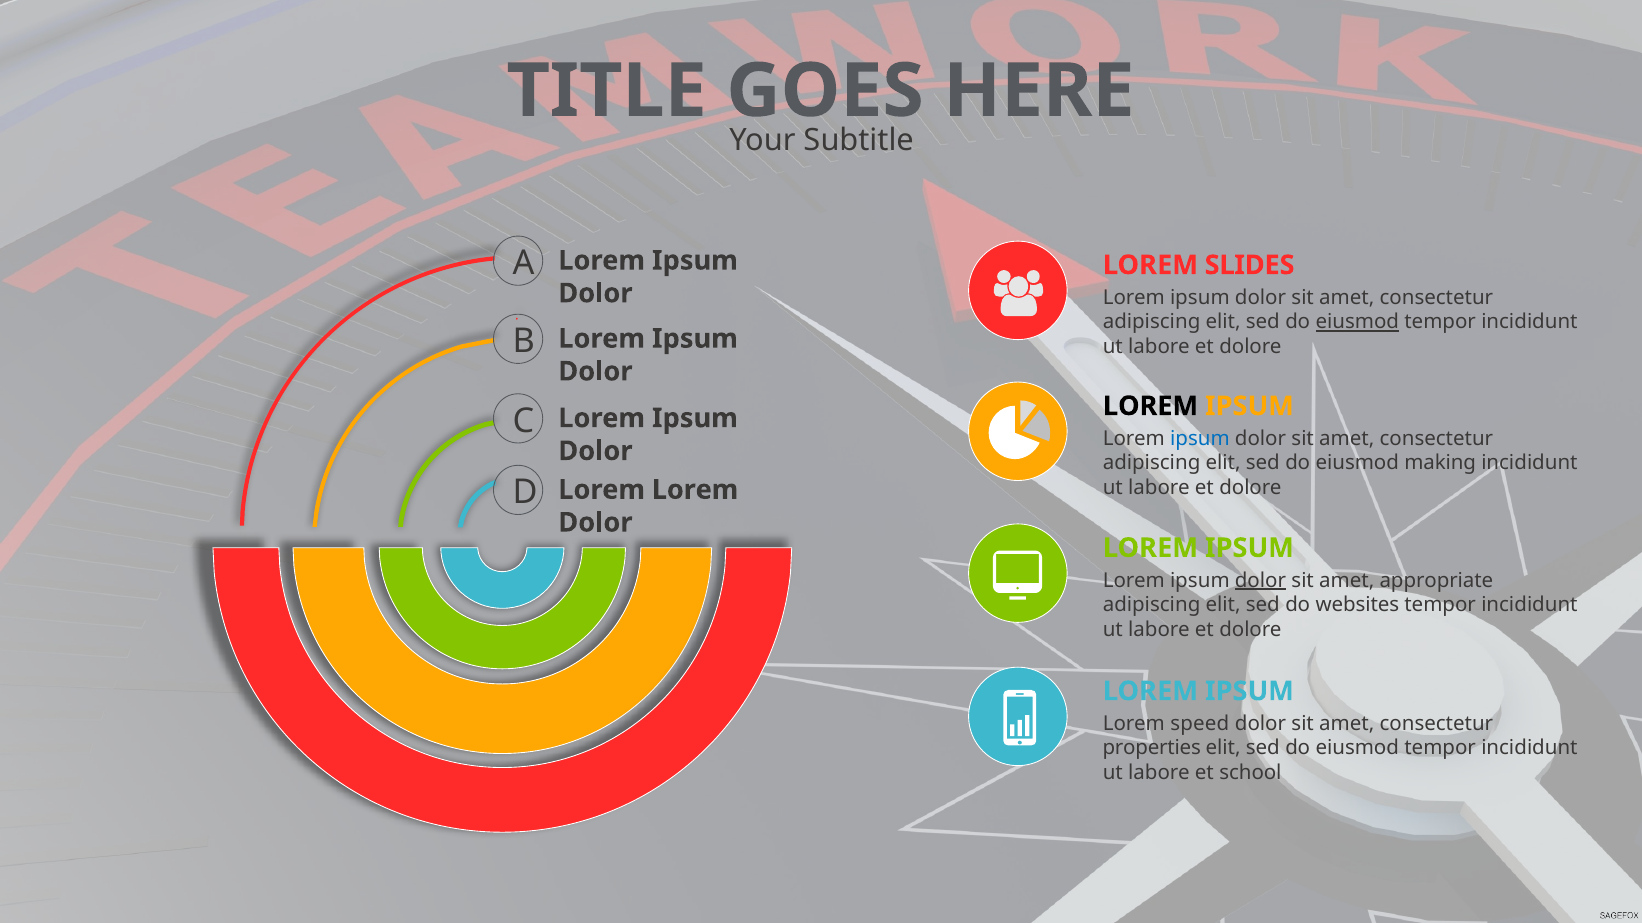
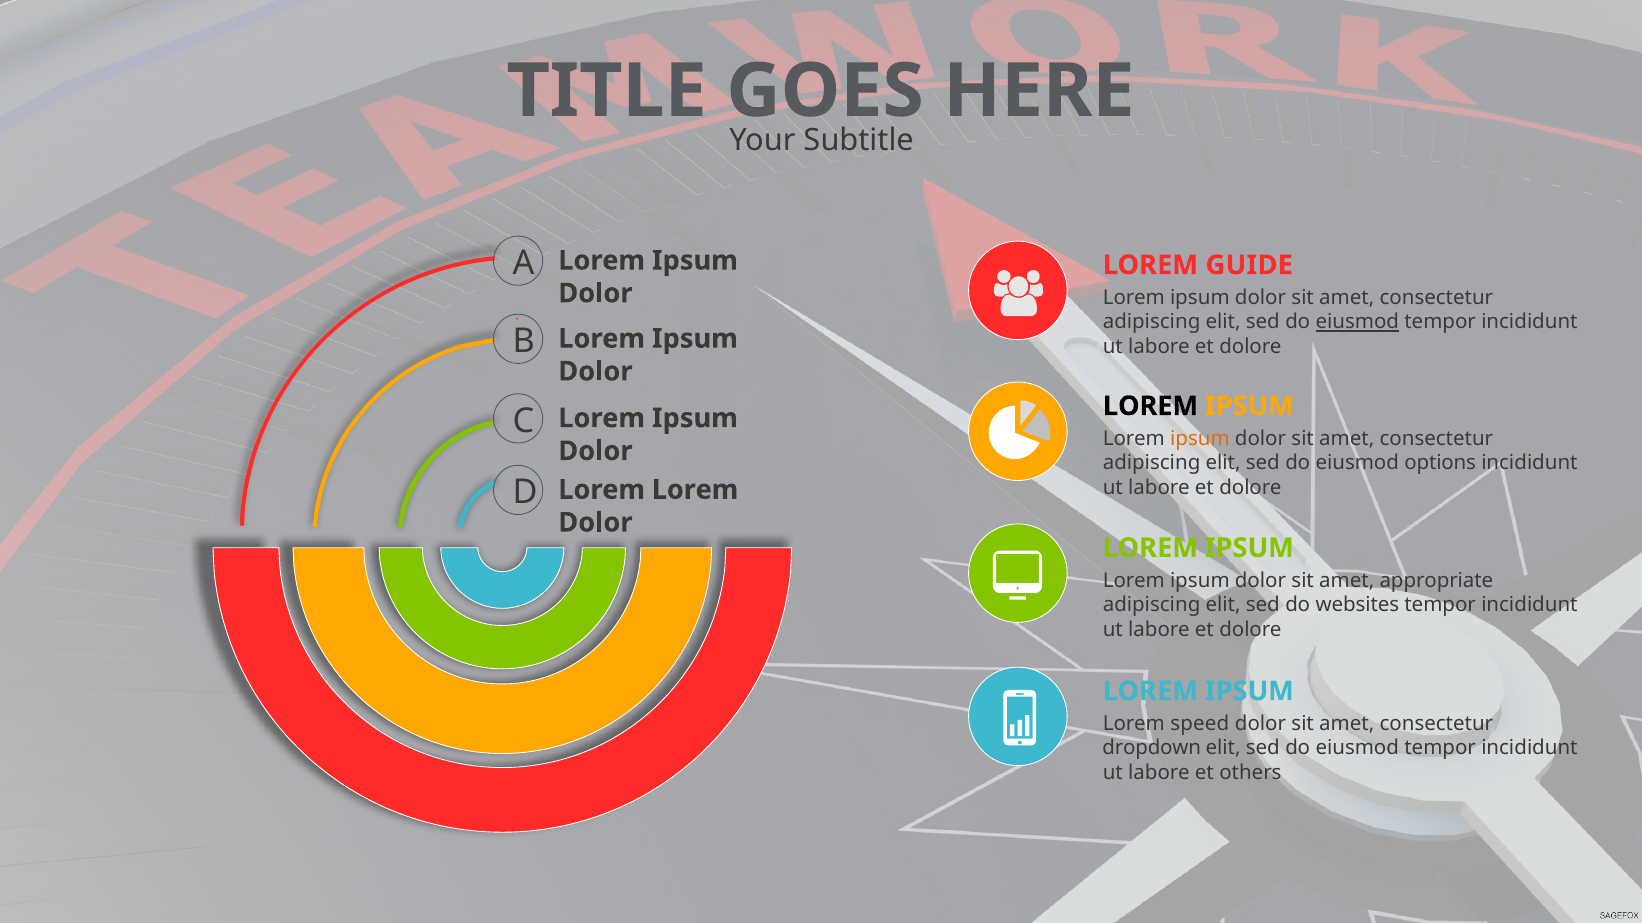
SLIDES: SLIDES -> GUIDE
ipsum at (1200, 439) colour: blue -> orange
making: making -> options
dolor at (1260, 581) underline: present -> none
properties: properties -> dropdown
school: school -> others
